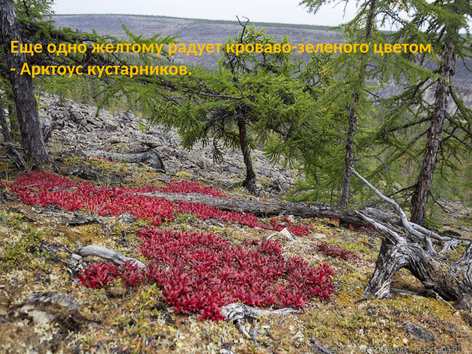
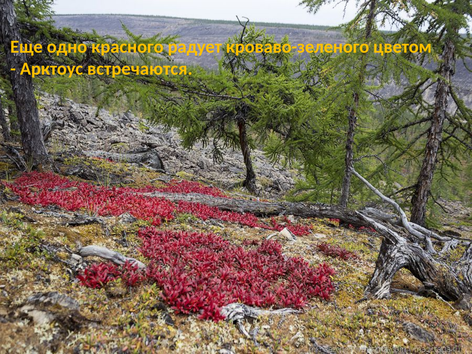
желтому: желтому -> красного
кустарников: кустарников -> встречаются
